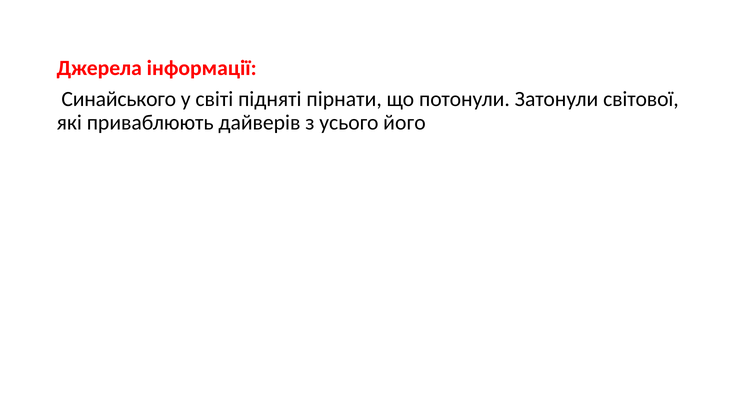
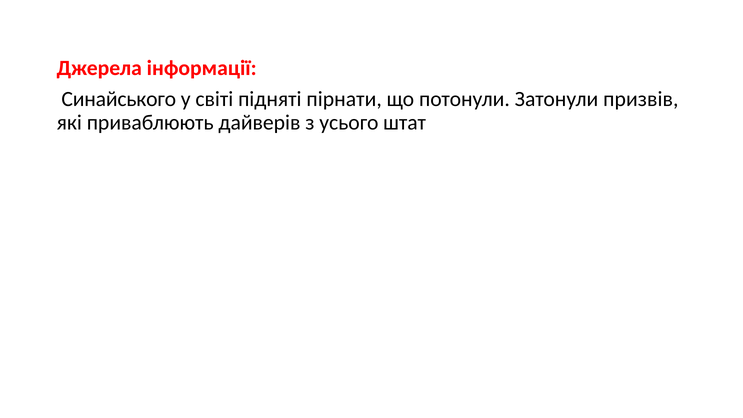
світової: світової -> призвів
його: його -> штат
